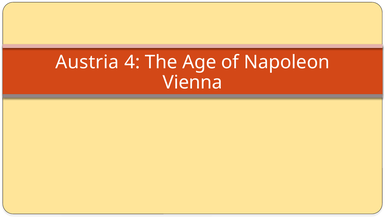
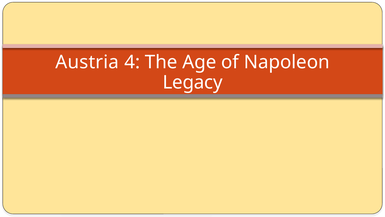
Vienna: Vienna -> Legacy
